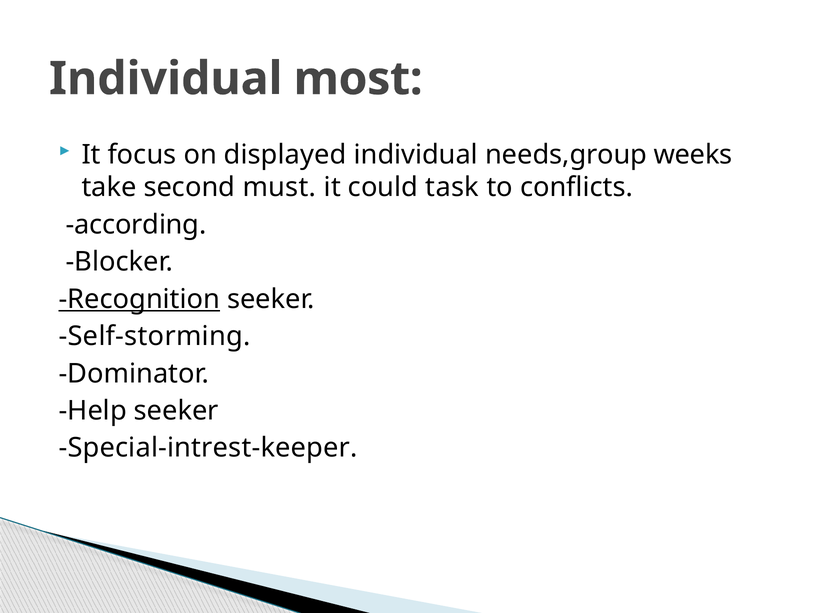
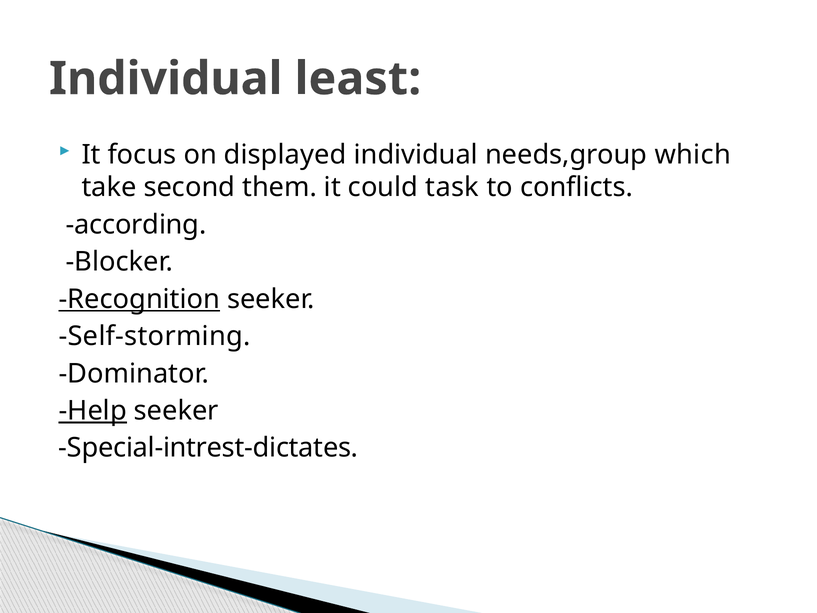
most: most -> least
weeks: weeks -> which
must: must -> them
Help underline: none -> present
Special-intrest-keeper: Special-intrest-keeper -> Special-intrest-dictates
